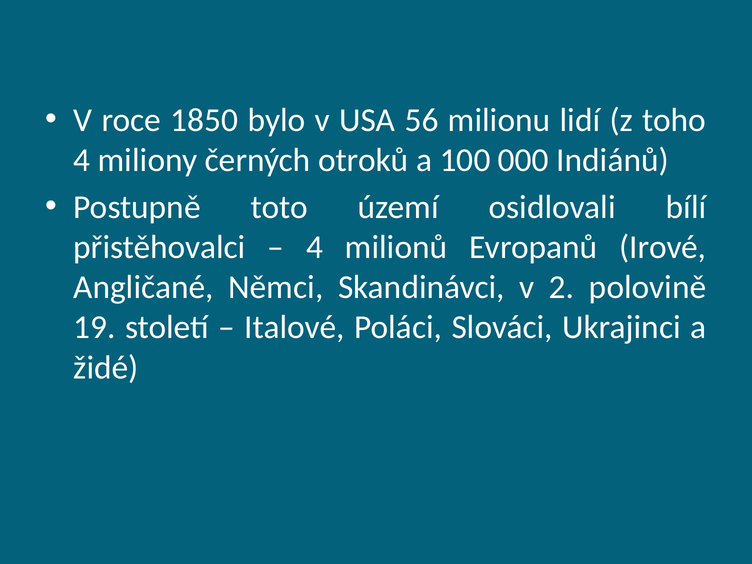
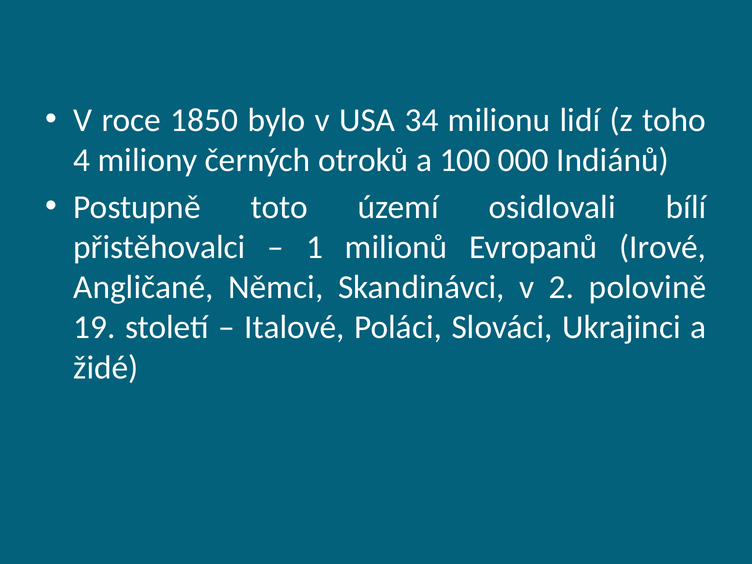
56: 56 -> 34
4 at (315, 247): 4 -> 1
